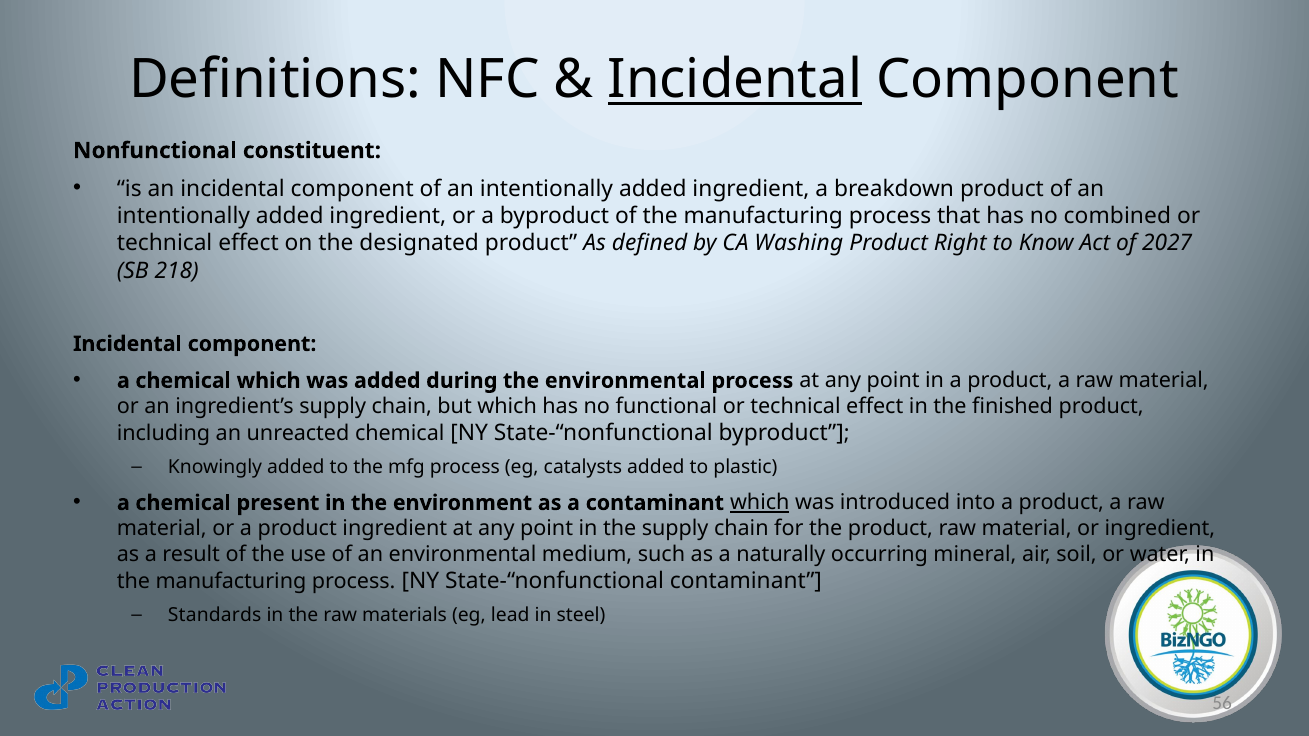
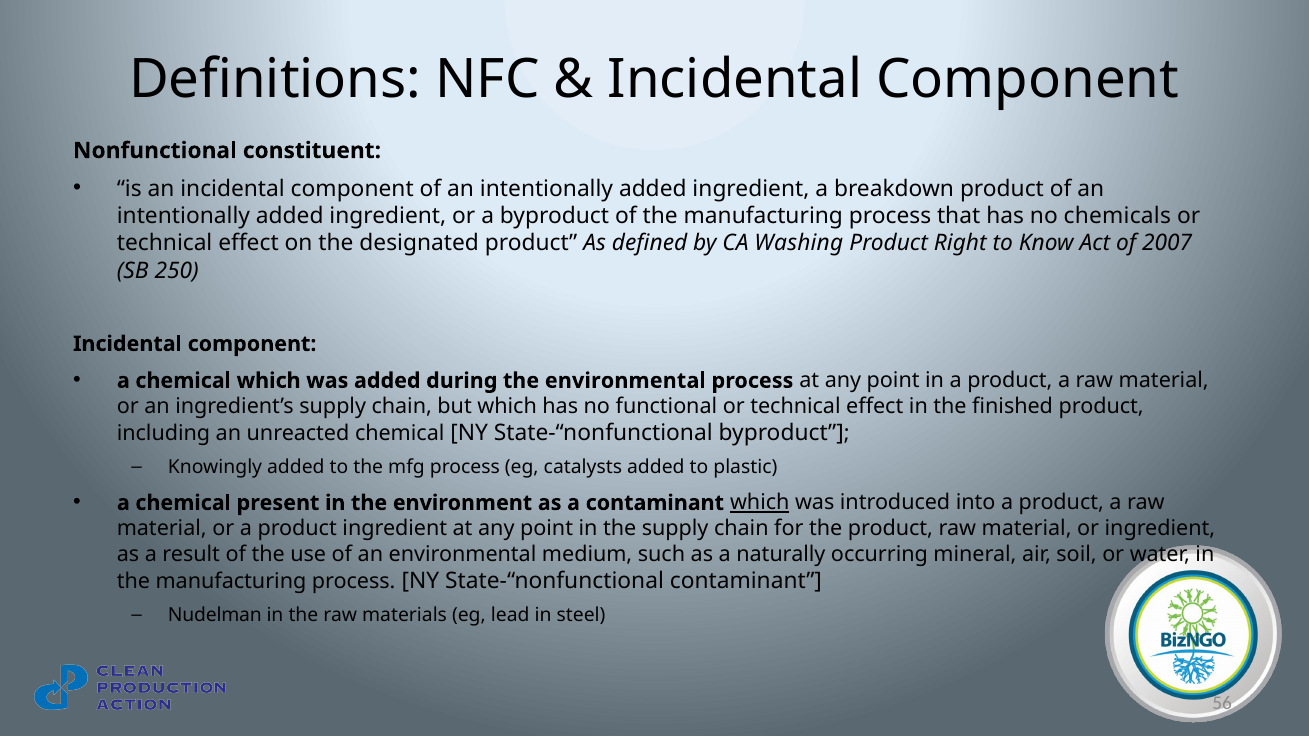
Incidental at (735, 80) underline: present -> none
combined: combined -> chemicals
2027: 2027 -> 2007
218: 218 -> 250
Standards: Standards -> Nudelman
